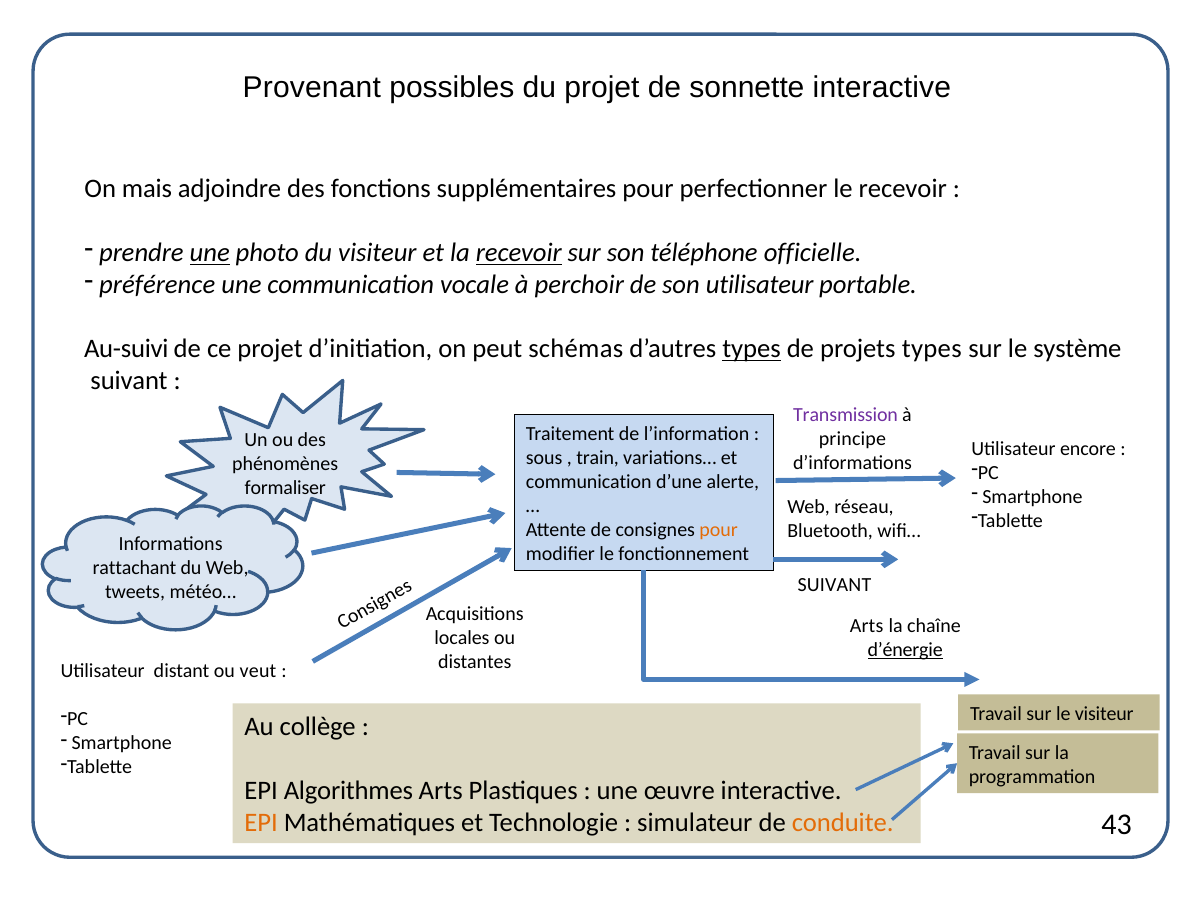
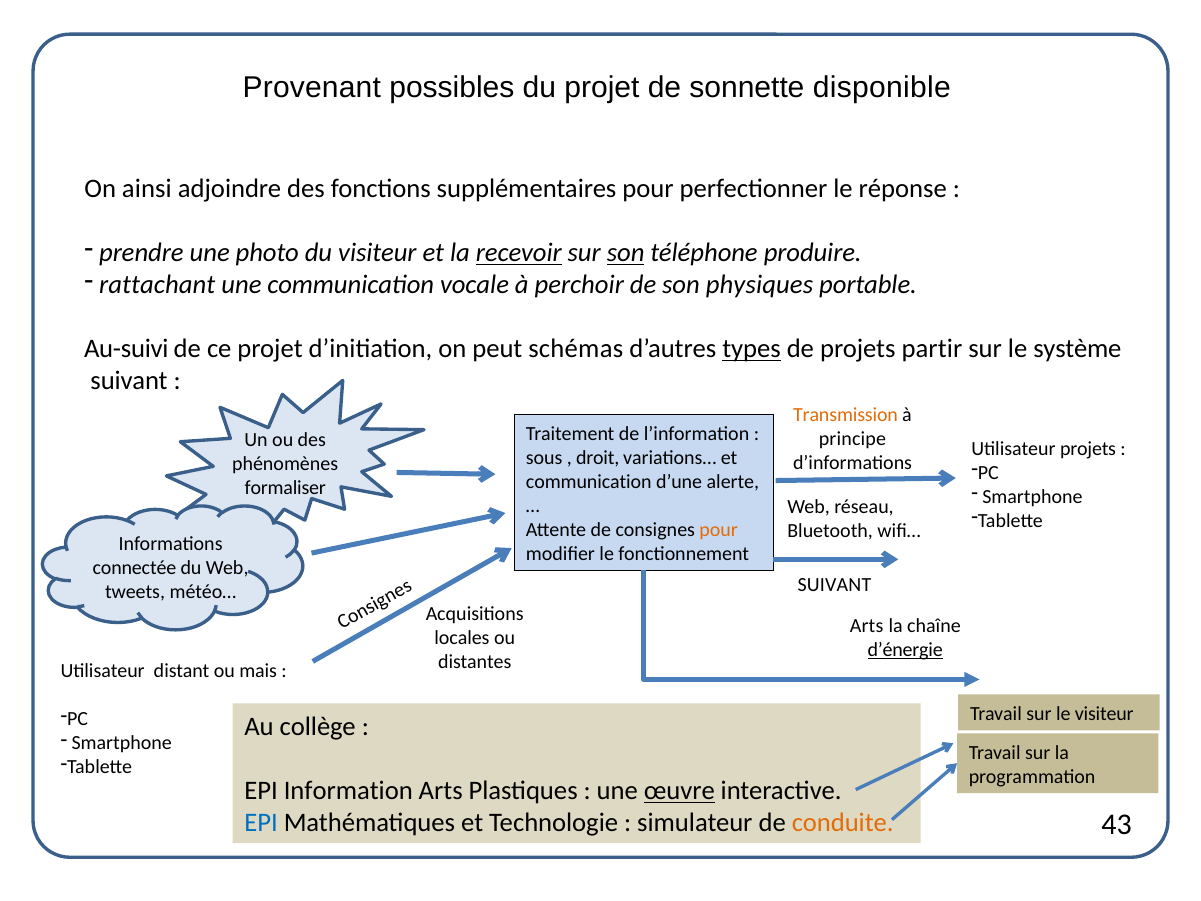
sonnette interactive: interactive -> disponible
mais: mais -> ainsi
le recevoir: recevoir -> réponse
une at (210, 253) underline: present -> none
son at (626, 253) underline: none -> present
officielle: officielle -> produire
préférence: préférence -> rattachant
son utilisateur: utilisateur -> physiques
projets types: types -> partir
Transmission colour: purple -> orange
Utilisateur encore: encore -> projets
train: train -> droit
rattachant: rattachant -> connectée
veut: veut -> mais
Algorithmes: Algorithmes -> Information
œuvre underline: none -> present
EPI at (261, 823) colour: orange -> blue
